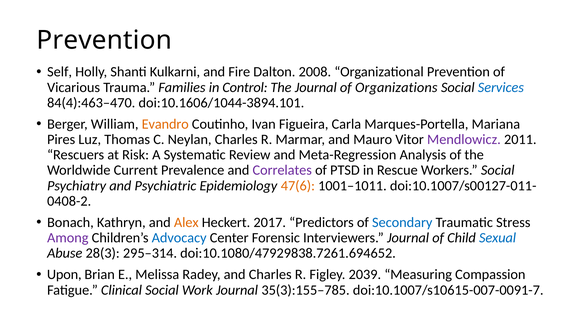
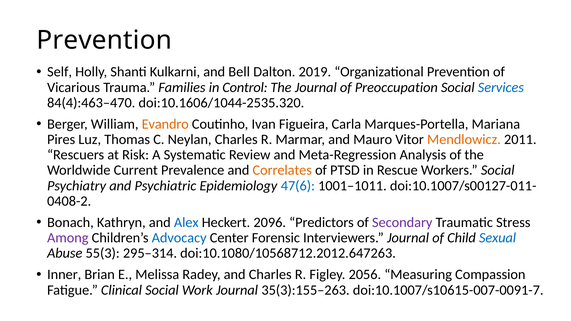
Fire: Fire -> Bell
2008: 2008 -> 2019
Organizations: Organizations -> Preoccupation
doi:10.1606/1044-3894.101: doi:10.1606/1044-3894.101 -> doi:10.1606/1044-2535.320
Mendlowicz colour: purple -> orange
Correlates colour: purple -> orange
47(6 colour: orange -> blue
Alex colour: orange -> blue
2017: 2017 -> 2096
Secondary colour: blue -> purple
28(3: 28(3 -> 55(3
doi:10.1080/47929838.7261.694652: doi:10.1080/47929838.7261.694652 -> doi:10.1080/10568712.2012.647263
Upon: Upon -> Inner
2039: 2039 -> 2056
35(3):155–785: 35(3):155–785 -> 35(3):155–263
